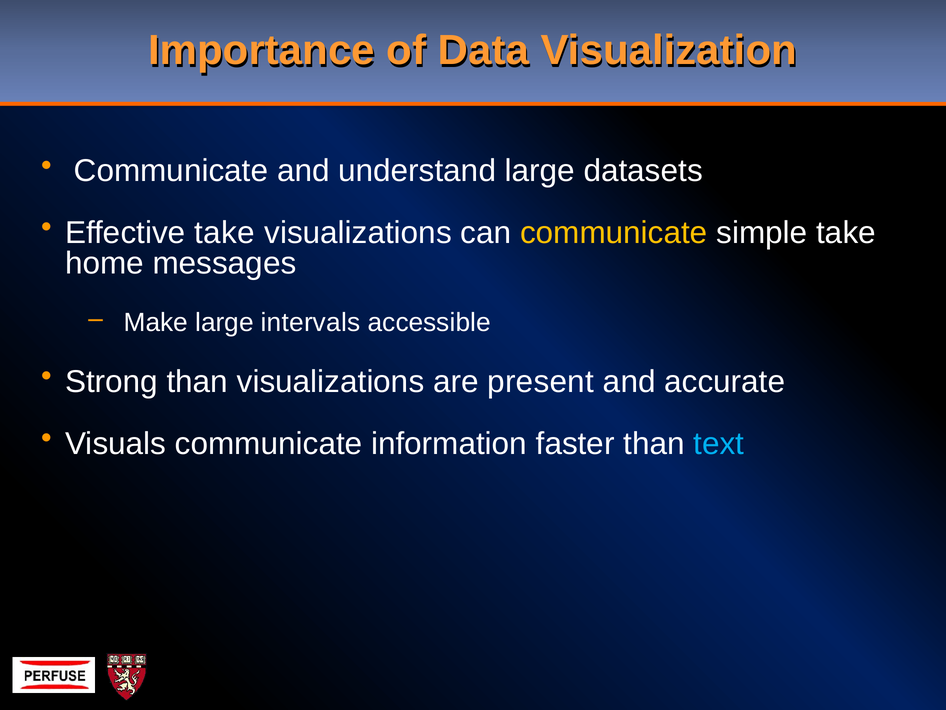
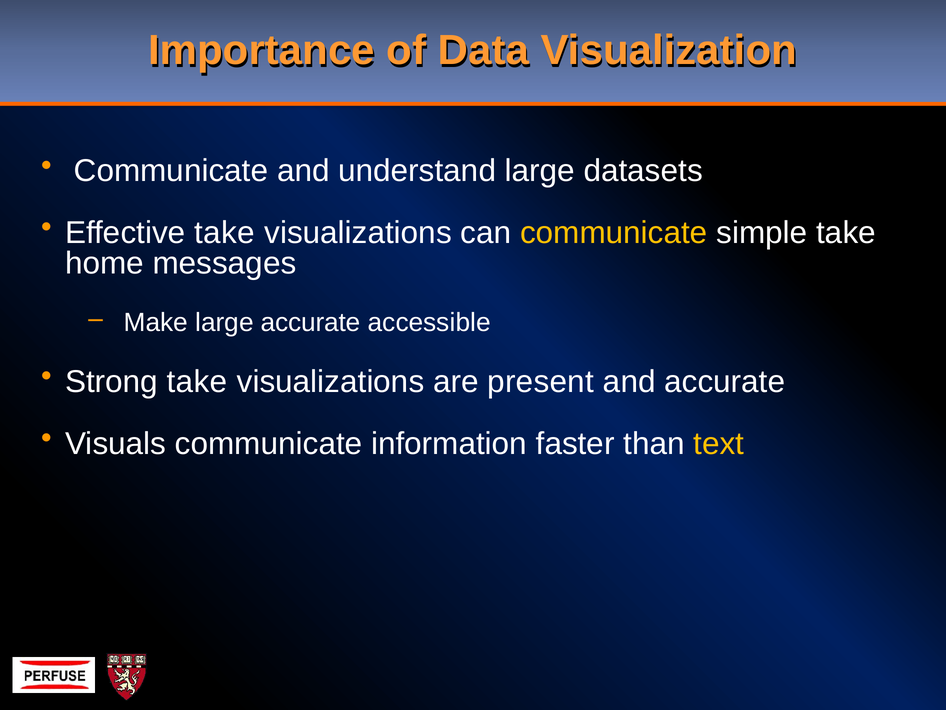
large intervals: intervals -> accurate
Strong than: than -> take
text colour: light blue -> yellow
